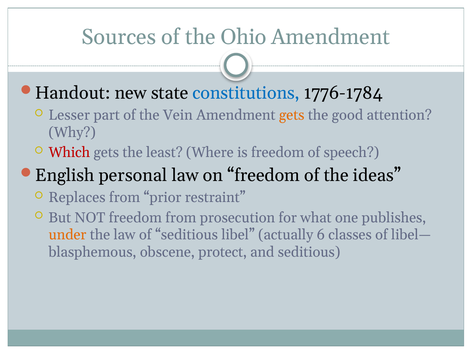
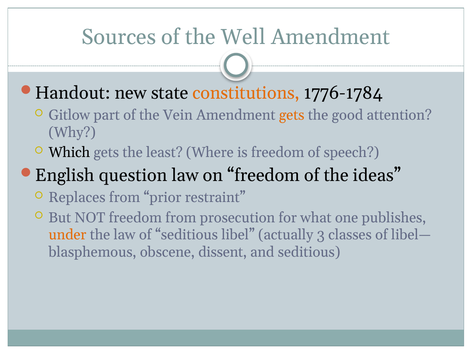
Ohio: Ohio -> Well
constitutions colour: blue -> orange
Lesser: Lesser -> Gitlow
Which colour: red -> black
personal: personal -> question
6: 6 -> 3
protect: protect -> dissent
